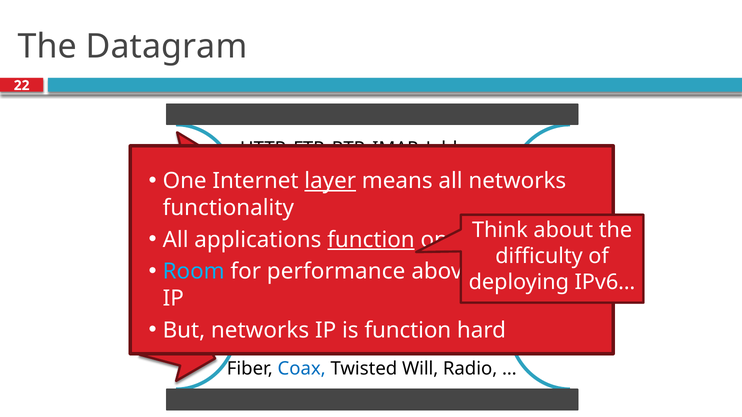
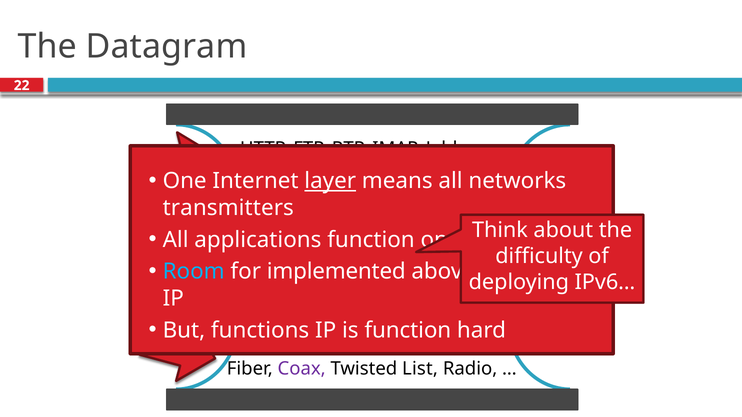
functionality: functionality -> transmitters
function at (371, 240) underline: present -> none
performance: performance -> implemented
But networks: networks -> functions
Coax colour: blue -> purple
Will: Will -> List
